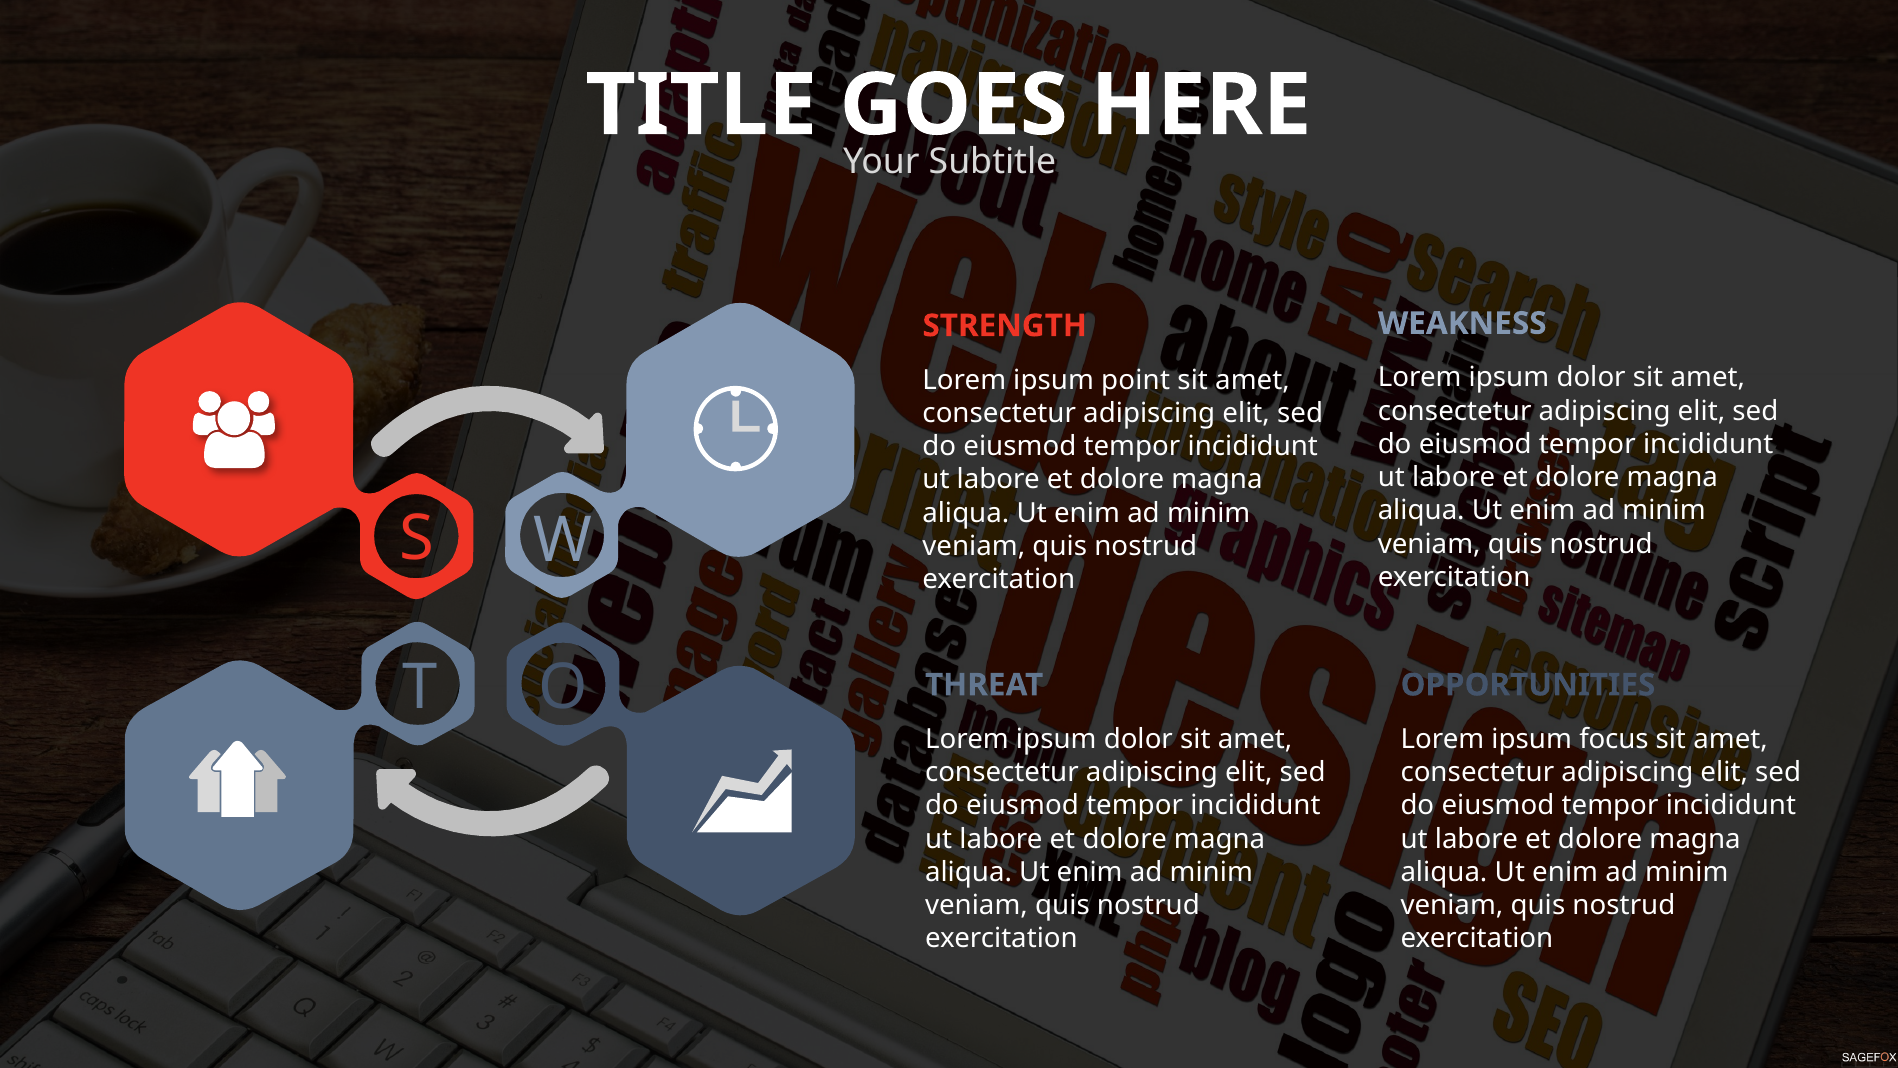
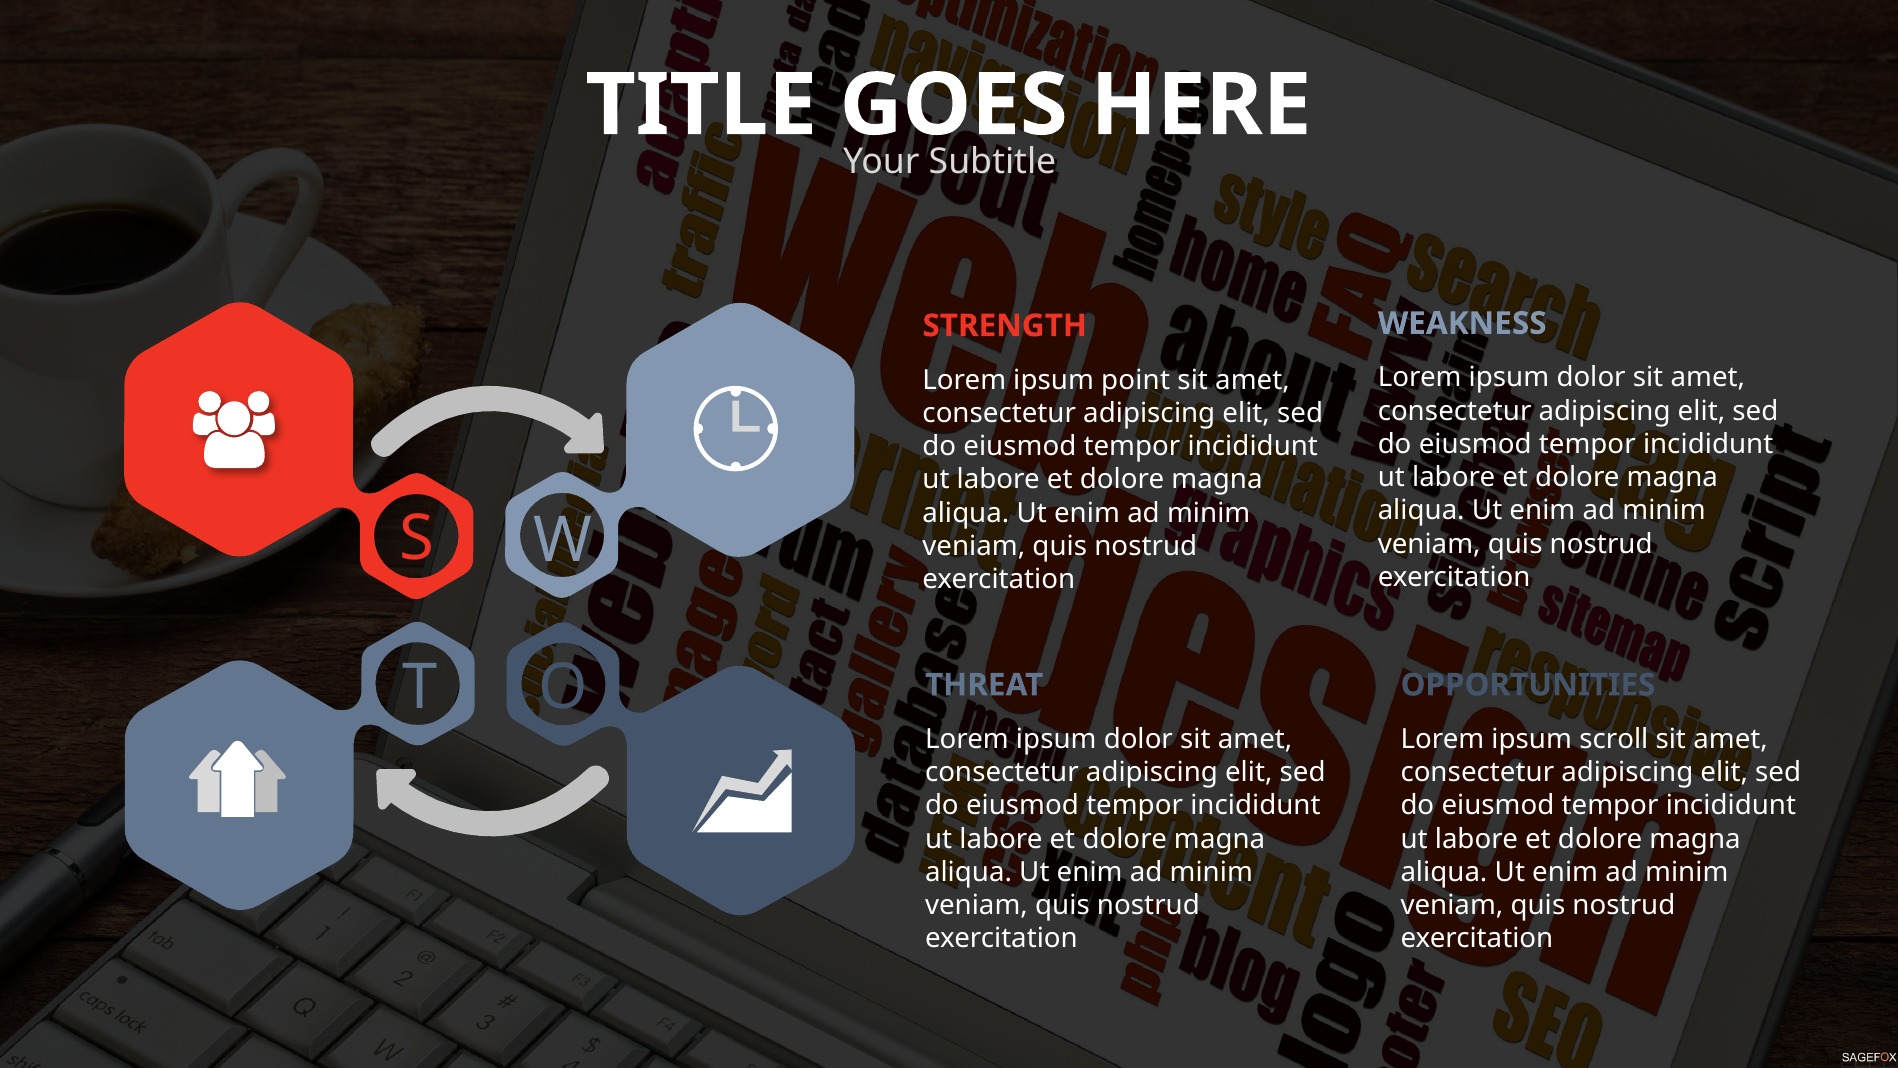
focus: focus -> scroll
